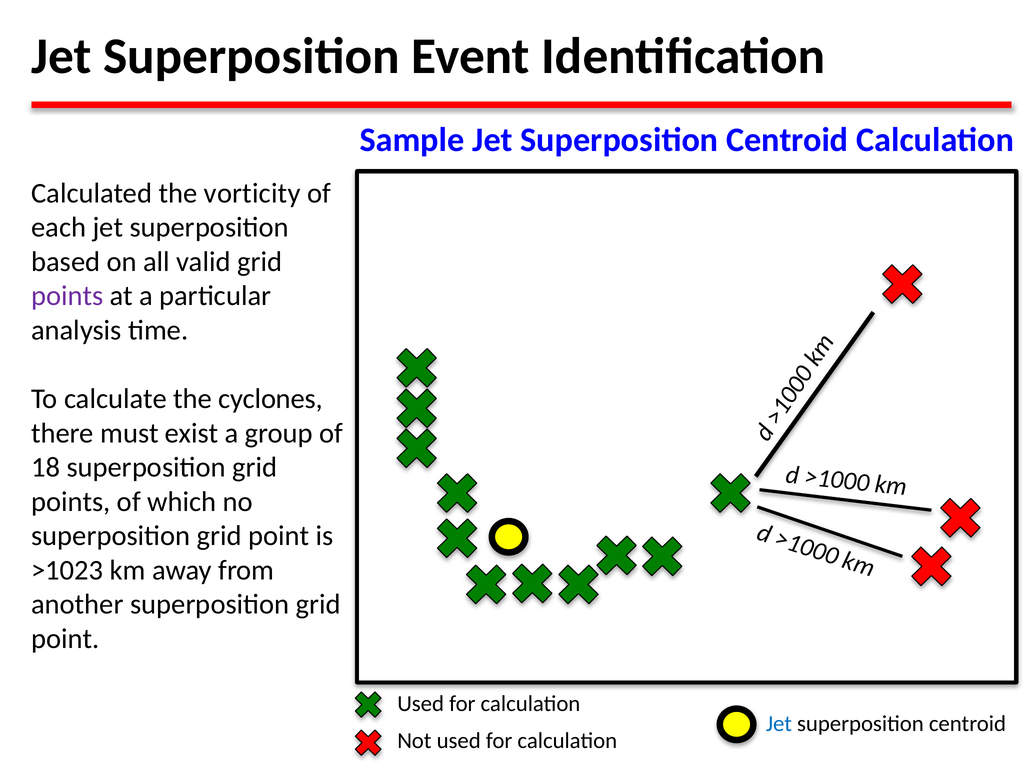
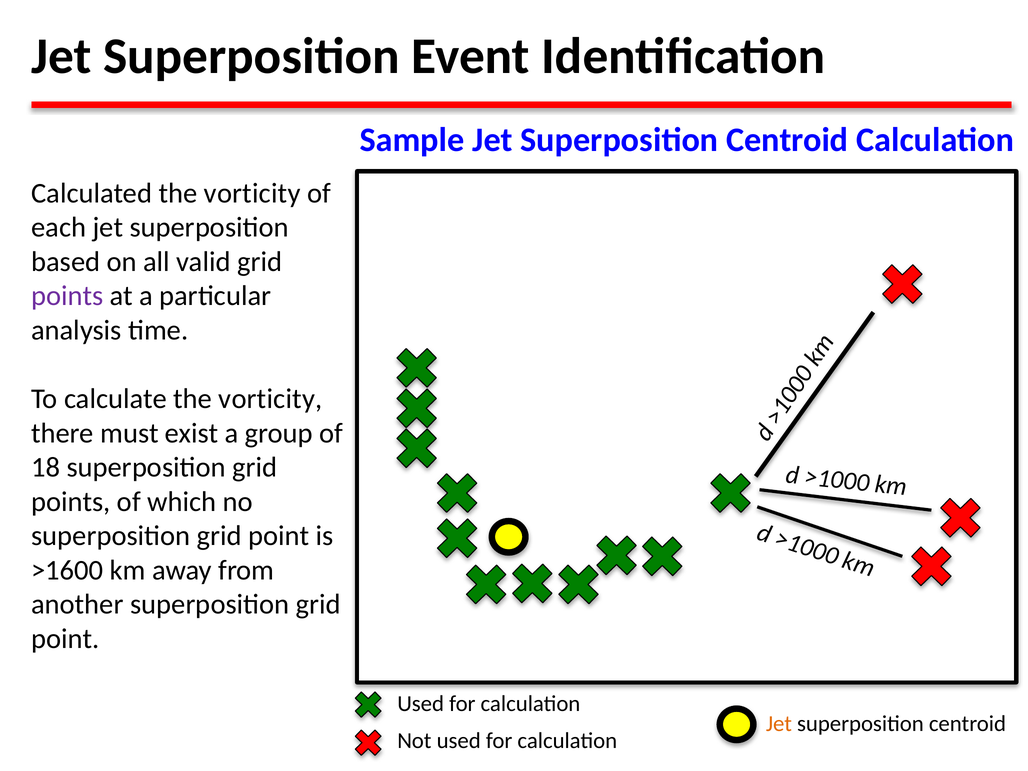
calculate the cyclones: cyclones -> vorticity
>1023: >1023 -> >1600
Jet at (779, 724) colour: blue -> orange
